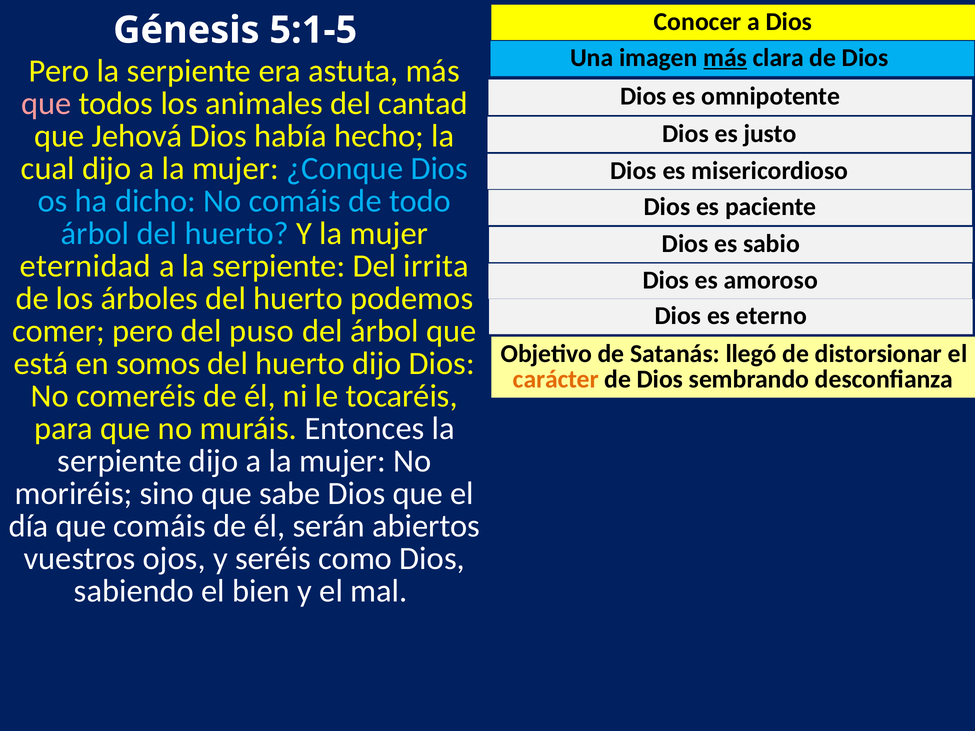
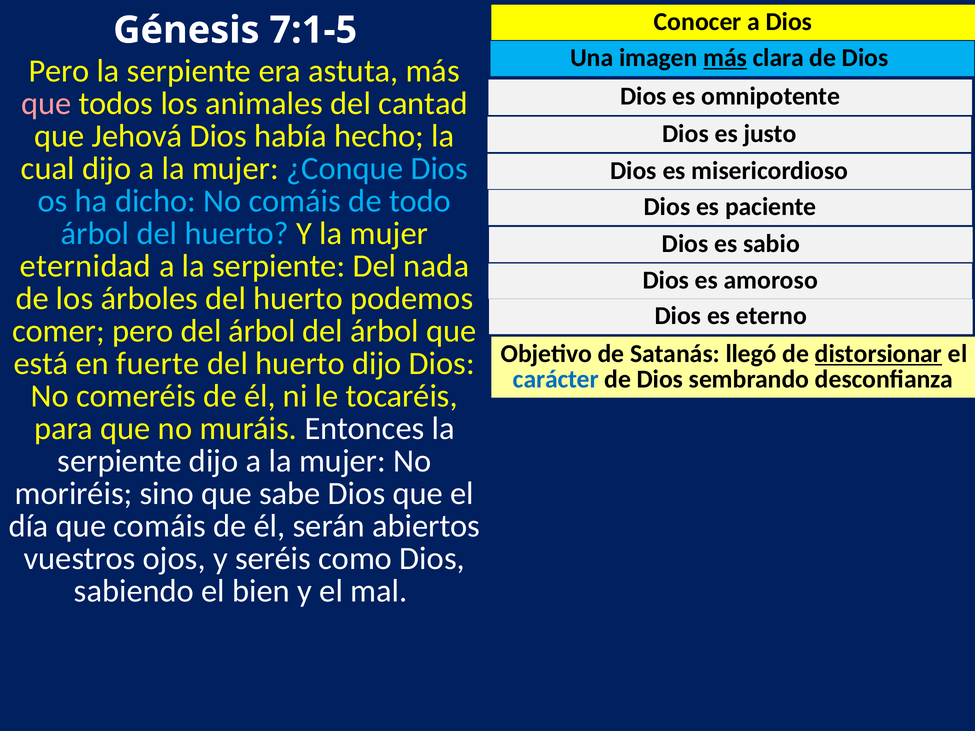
5:1-5: 5:1-5 -> 7:1-5
irrita: irrita -> nada
pero del puso: puso -> árbol
distorsionar underline: none -> present
somos: somos -> fuerte
carácter colour: orange -> blue
